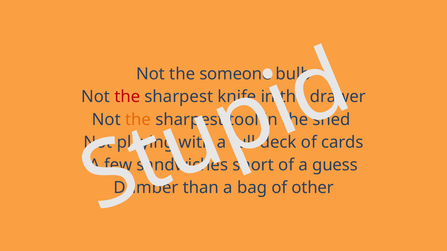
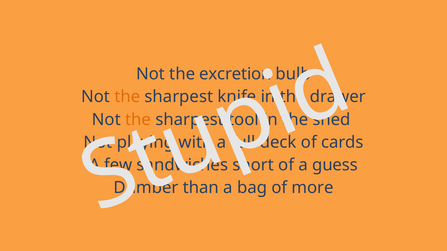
someone: someone -> excretion
the at (127, 97) colour: red -> orange
other: other -> more
